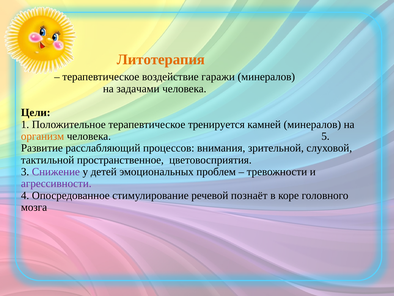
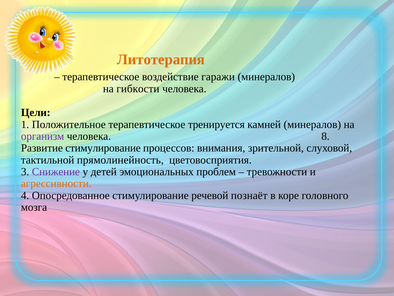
задачами: задачами -> гибкости
организм colour: orange -> purple
5: 5 -> 8
Развитие расслабляющий: расслабляющий -> стимулирование
пространственное: пространственное -> прямолинейность
агрессивности colour: purple -> orange
